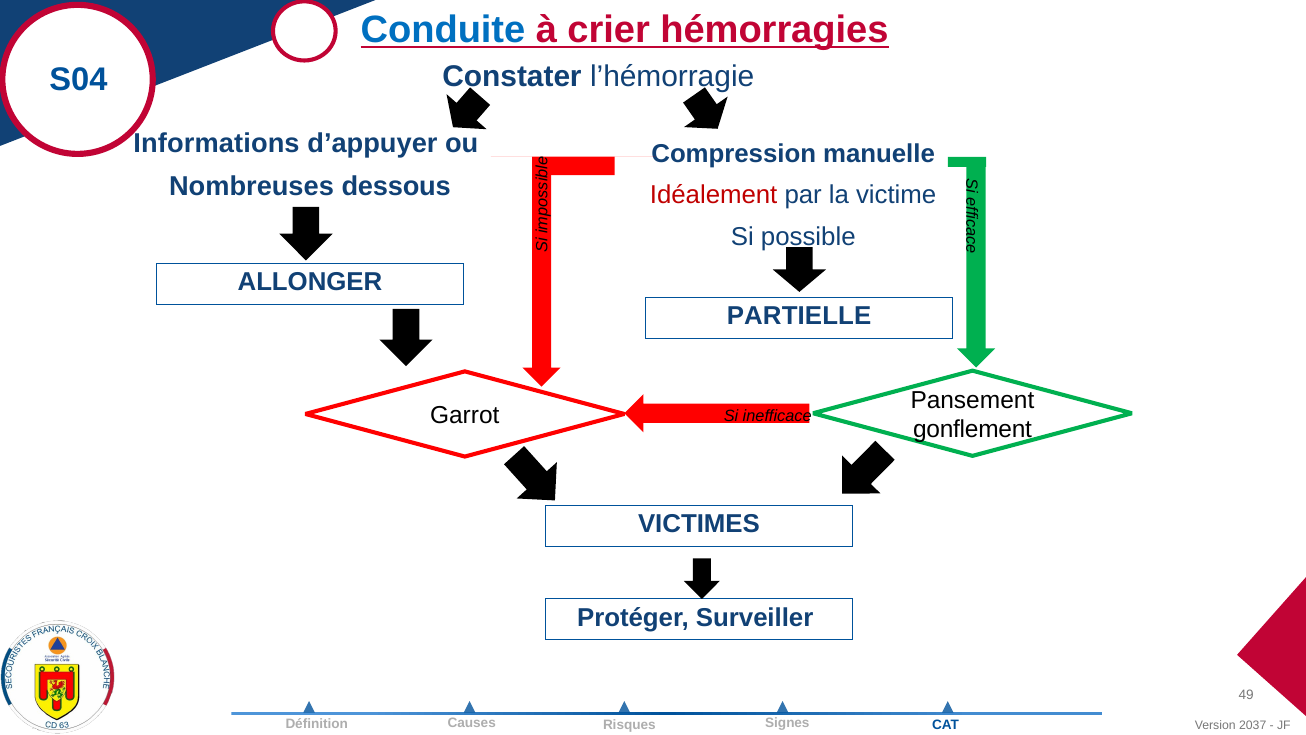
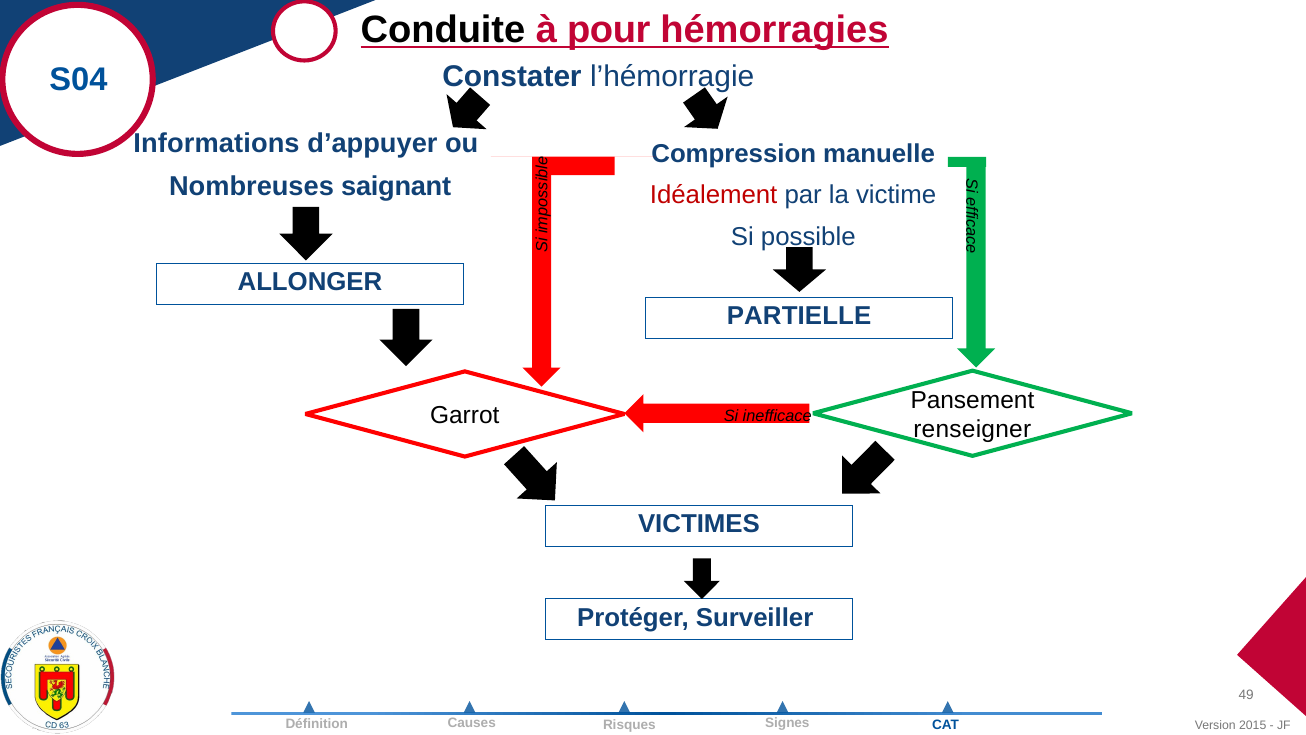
Conduite colour: blue -> black
crier: crier -> pour
dessous: dessous -> saignant
gonflement: gonflement -> renseigner
2037: 2037 -> 2015
